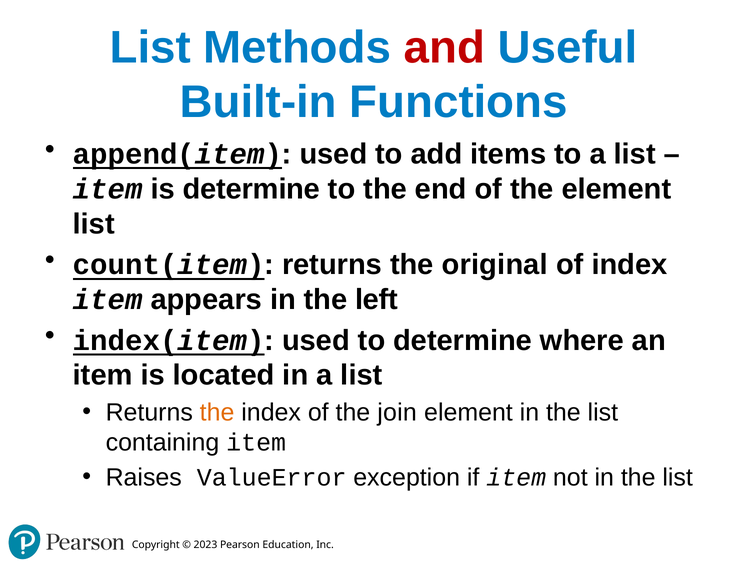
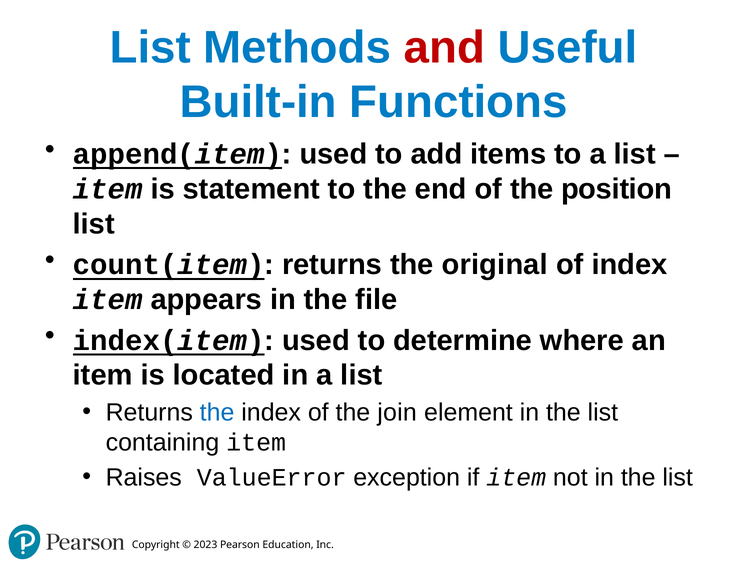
is determine: determine -> statement
the element: element -> position
left: left -> file
the at (217, 412) colour: orange -> blue
